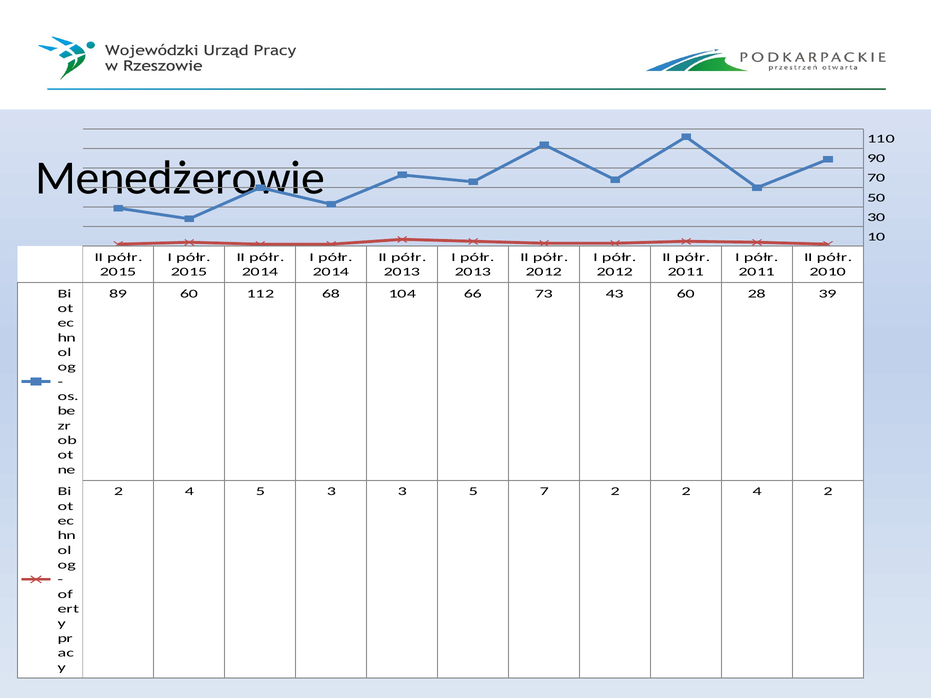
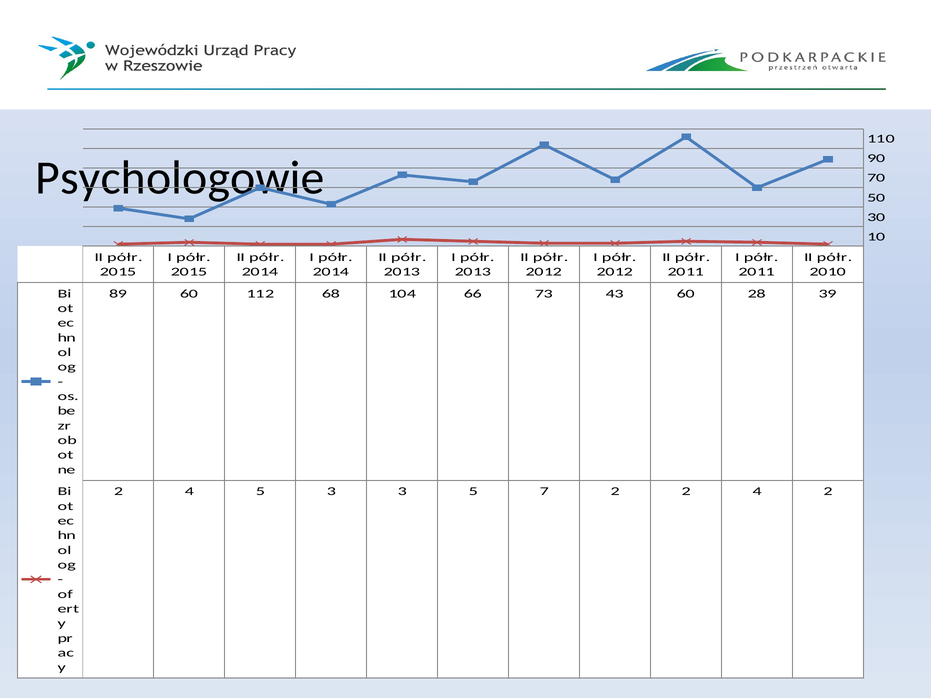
Menedżerowie: Menedżerowie -> Psychologowie
